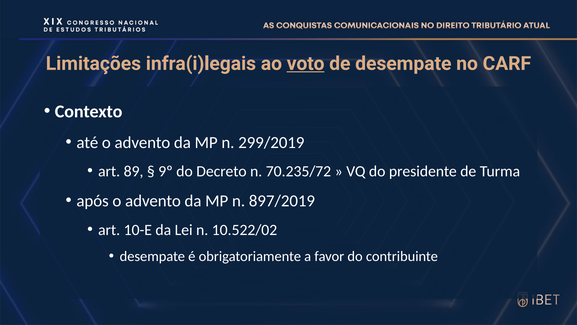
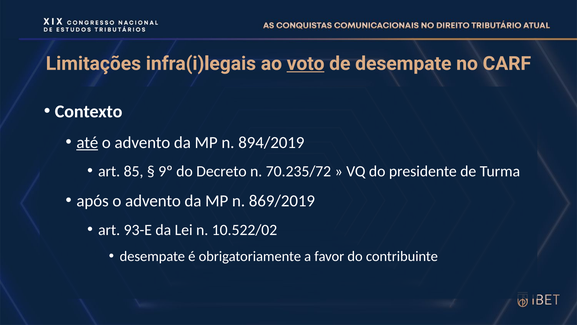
até underline: none -> present
299/2019: 299/2019 -> 894/2019
89: 89 -> 85
897/2019: 897/2019 -> 869/2019
10-E: 10-E -> 93-E
